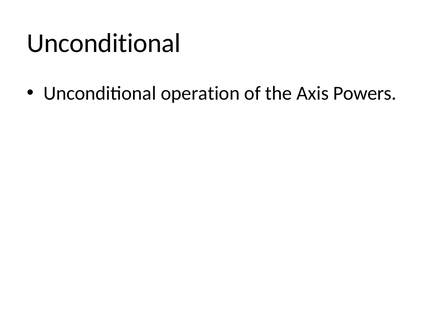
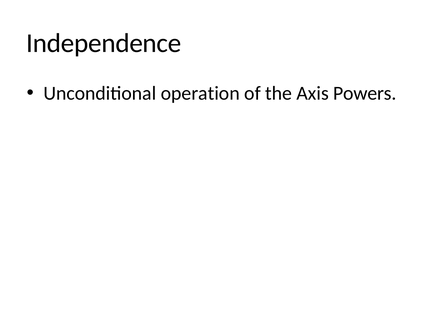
Unconditional at (104, 43): Unconditional -> Independence
